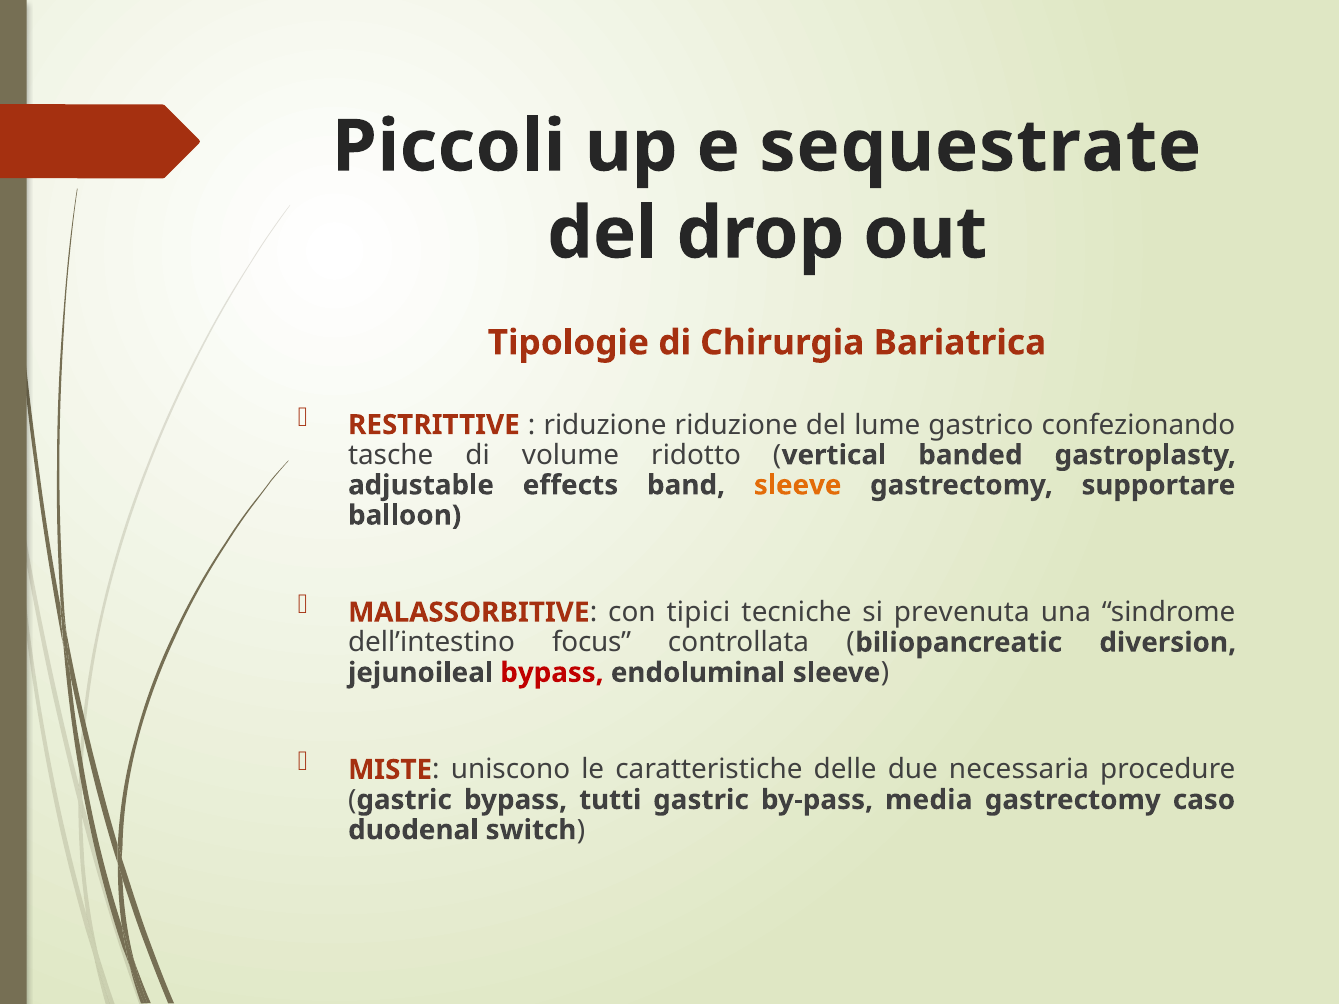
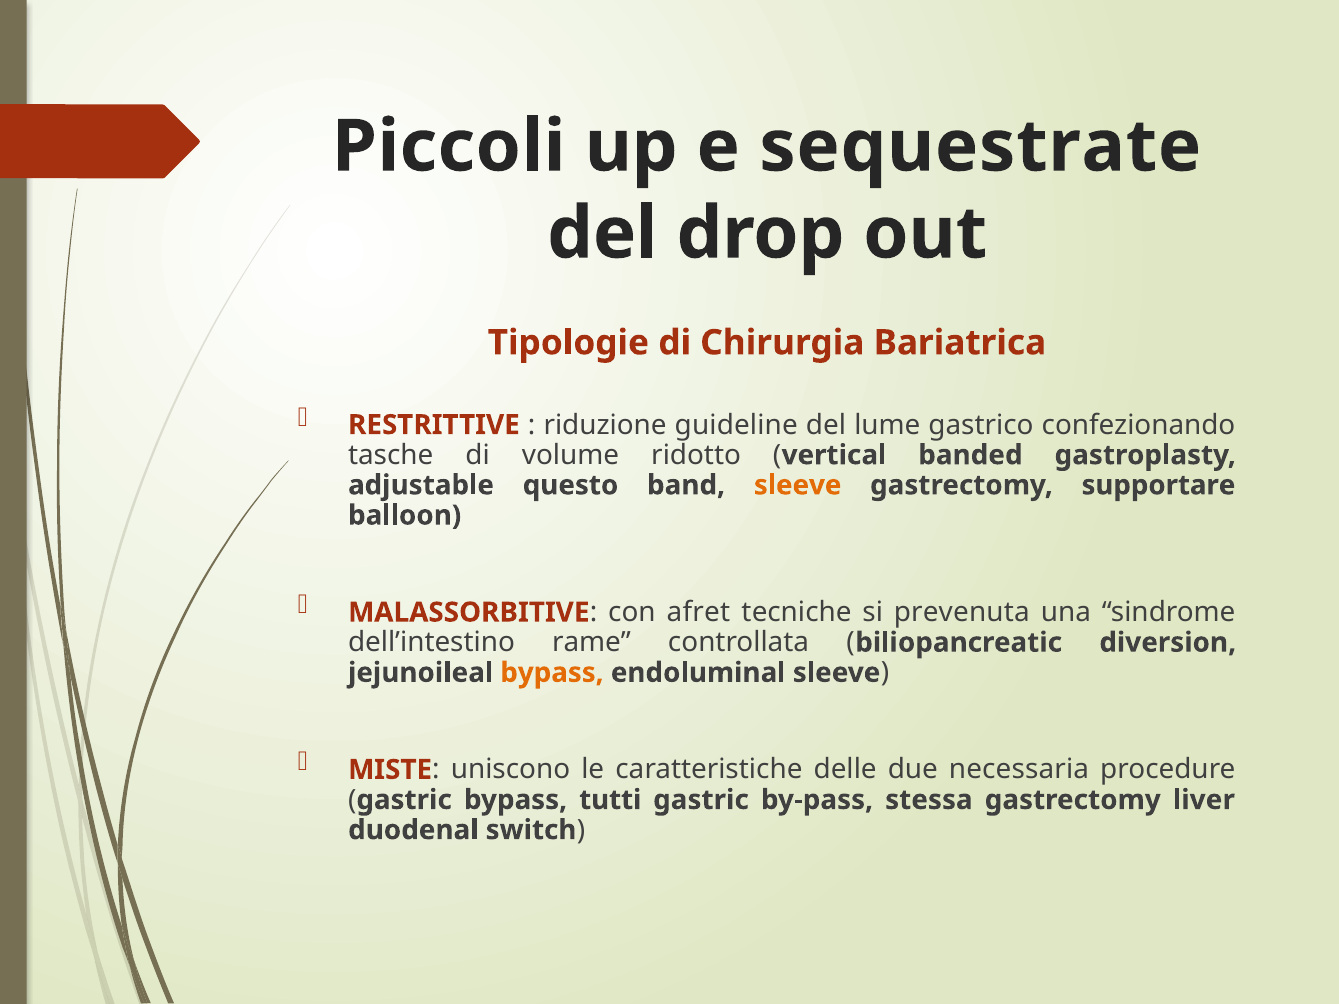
riduzione riduzione: riduzione -> guideline
effects: effects -> questo
tipici: tipici -> afret
focus: focus -> rame
bypass at (552, 673) colour: red -> orange
media: media -> stessa
caso: caso -> liver
